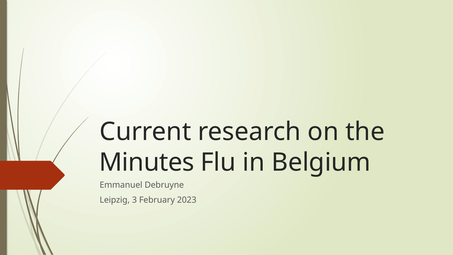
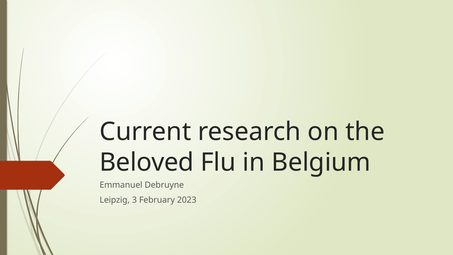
Minutes: Minutes -> Beloved
